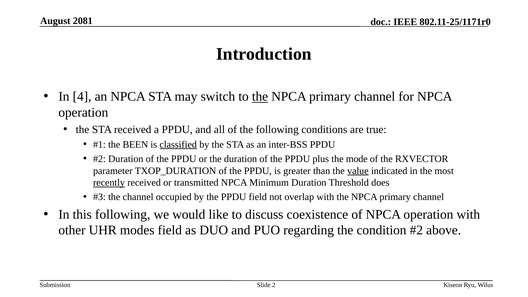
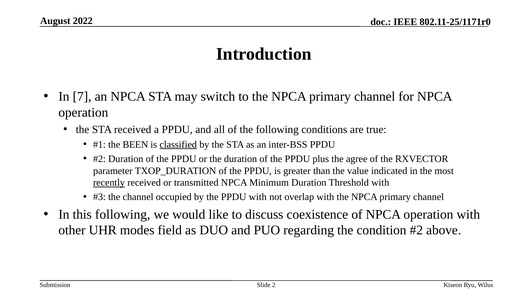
2081: 2081 -> 2022
4: 4 -> 7
the at (260, 97) underline: present -> none
mode: mode -> agree
value underline: present -> none
Threshold does: does -> with
PPDU field: field -> with
